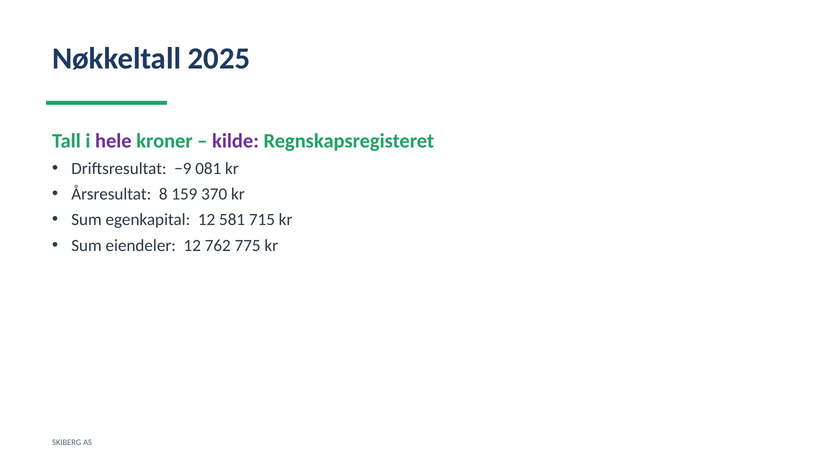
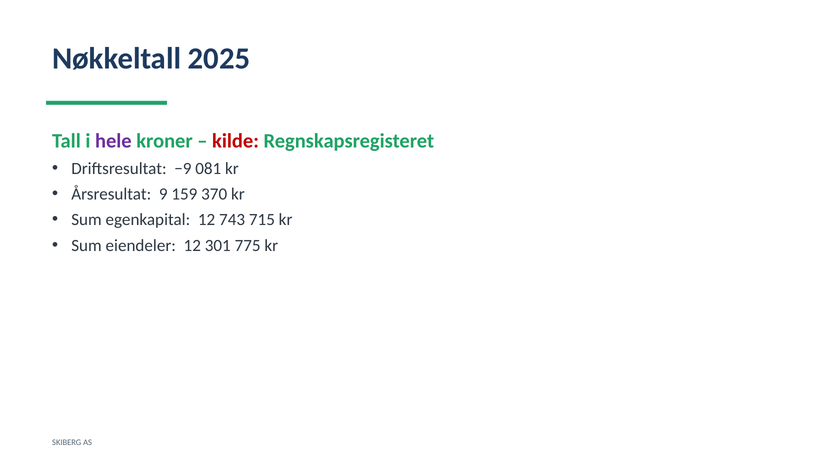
kilde colour: purple -> red
8: 8 -> 9
581: 581 -> 743
762: 762 -> 301
